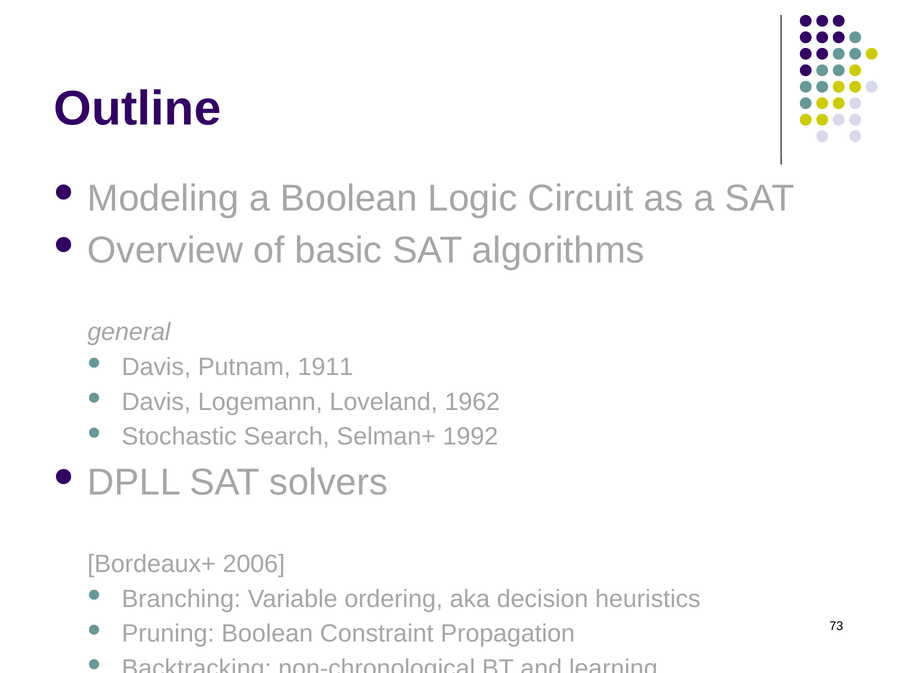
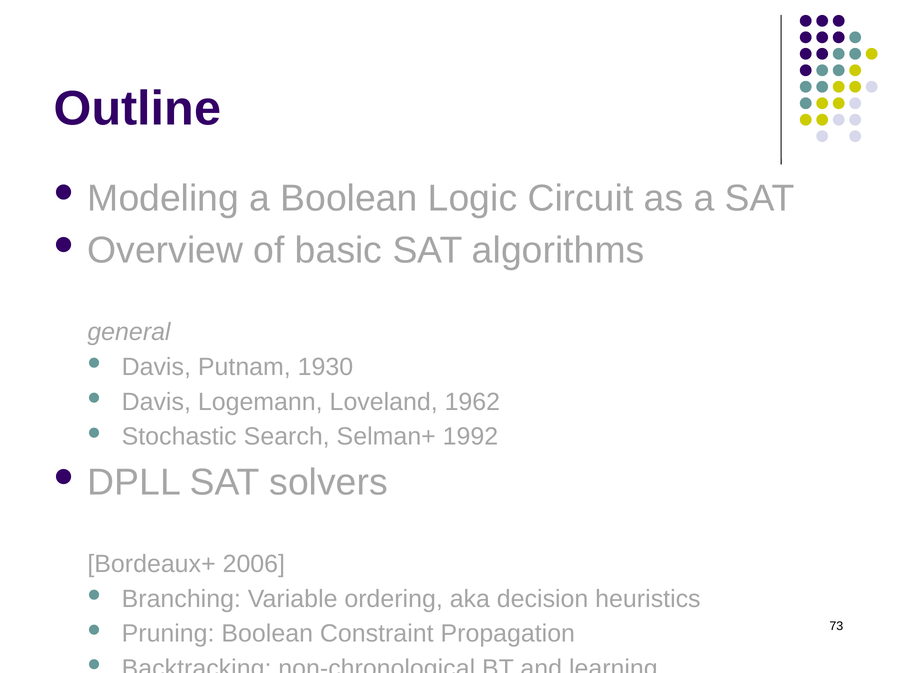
1911: 1911 -> 1930
